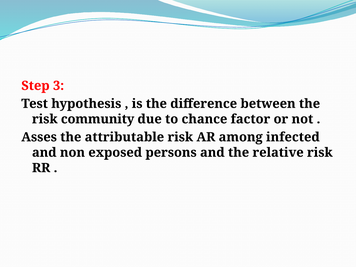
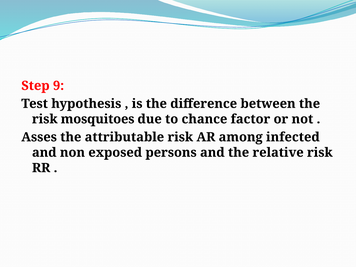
3: 3 -> 9
community: community -> mosquitoes
